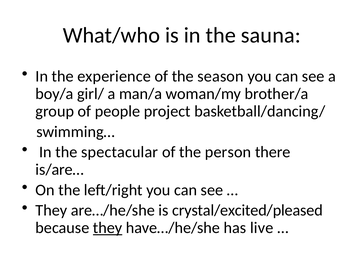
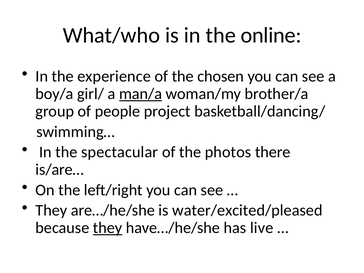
sauna: sauna -> online
season: season -> chosen
man/a underline: none -> present
person: person -> photos
crystal/excited/pleased: crystal/excited/pleased -> water/excited/pleased
